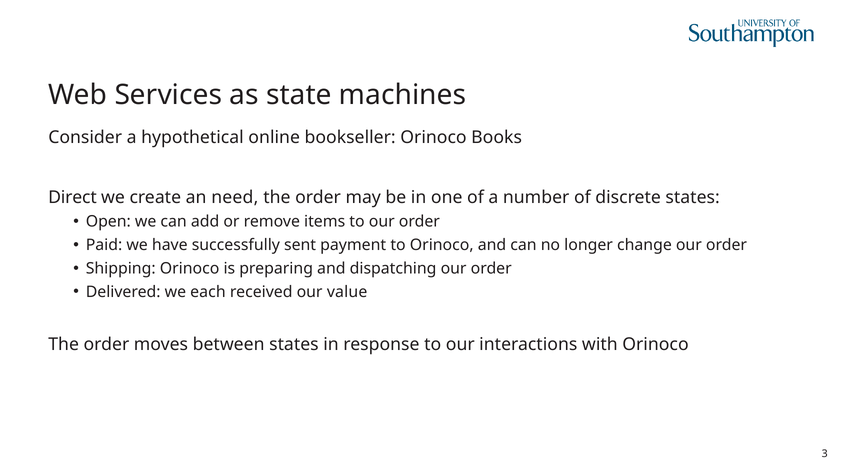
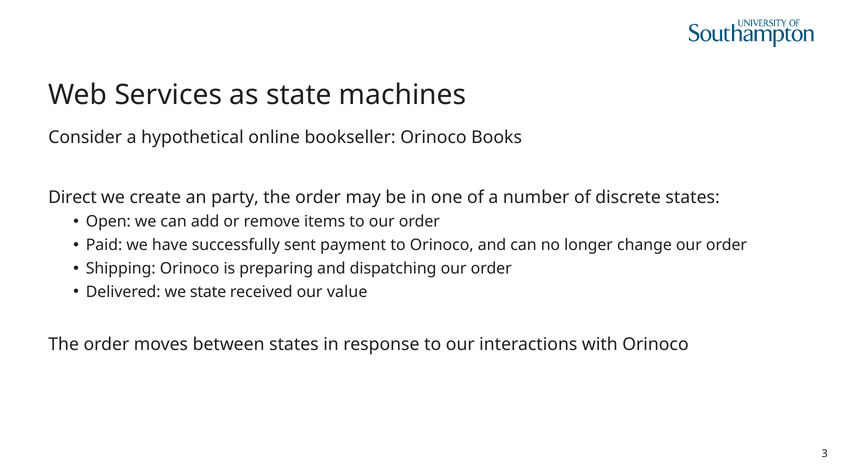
need: need -> party
we each: each -> state
